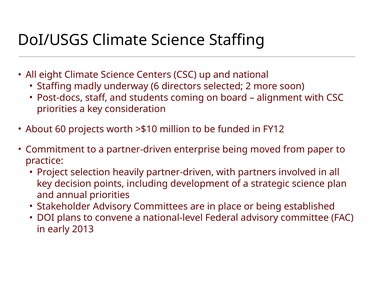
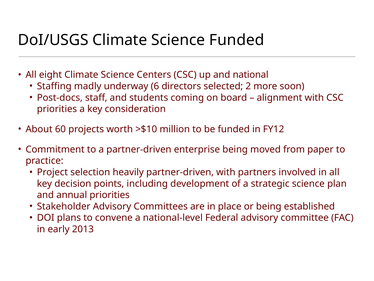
Science Staffing: Staffing -> Funded
